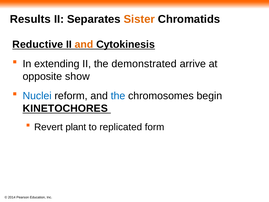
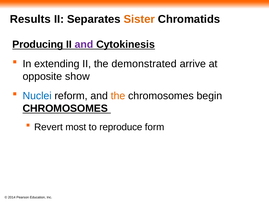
Reductive: Reductive -> Producing
and at (84, 44) colour: orange -> purple
the at (118, 96) colour: blue -> orange
KINETOCHORES at (65, 108): KINETOCHORES -> CHROMOSOMES
plant: plant -> most
replicated: replicated -> reproduce
